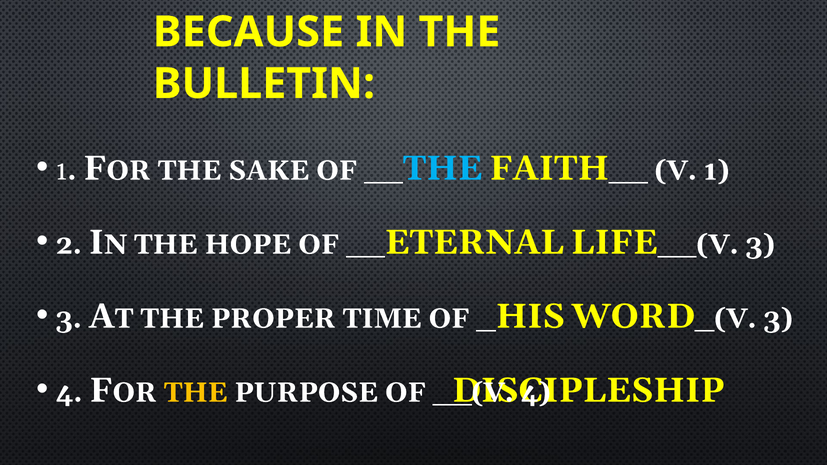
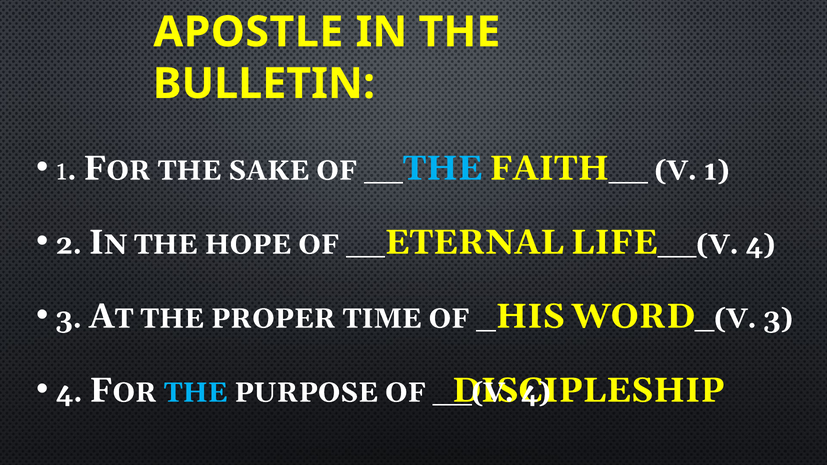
BECAUSE: BECAUSE -> APOSTLE
3 at (760, 245): 3 -> 4
THE at (196, 393) colour: yellow -> light blue
